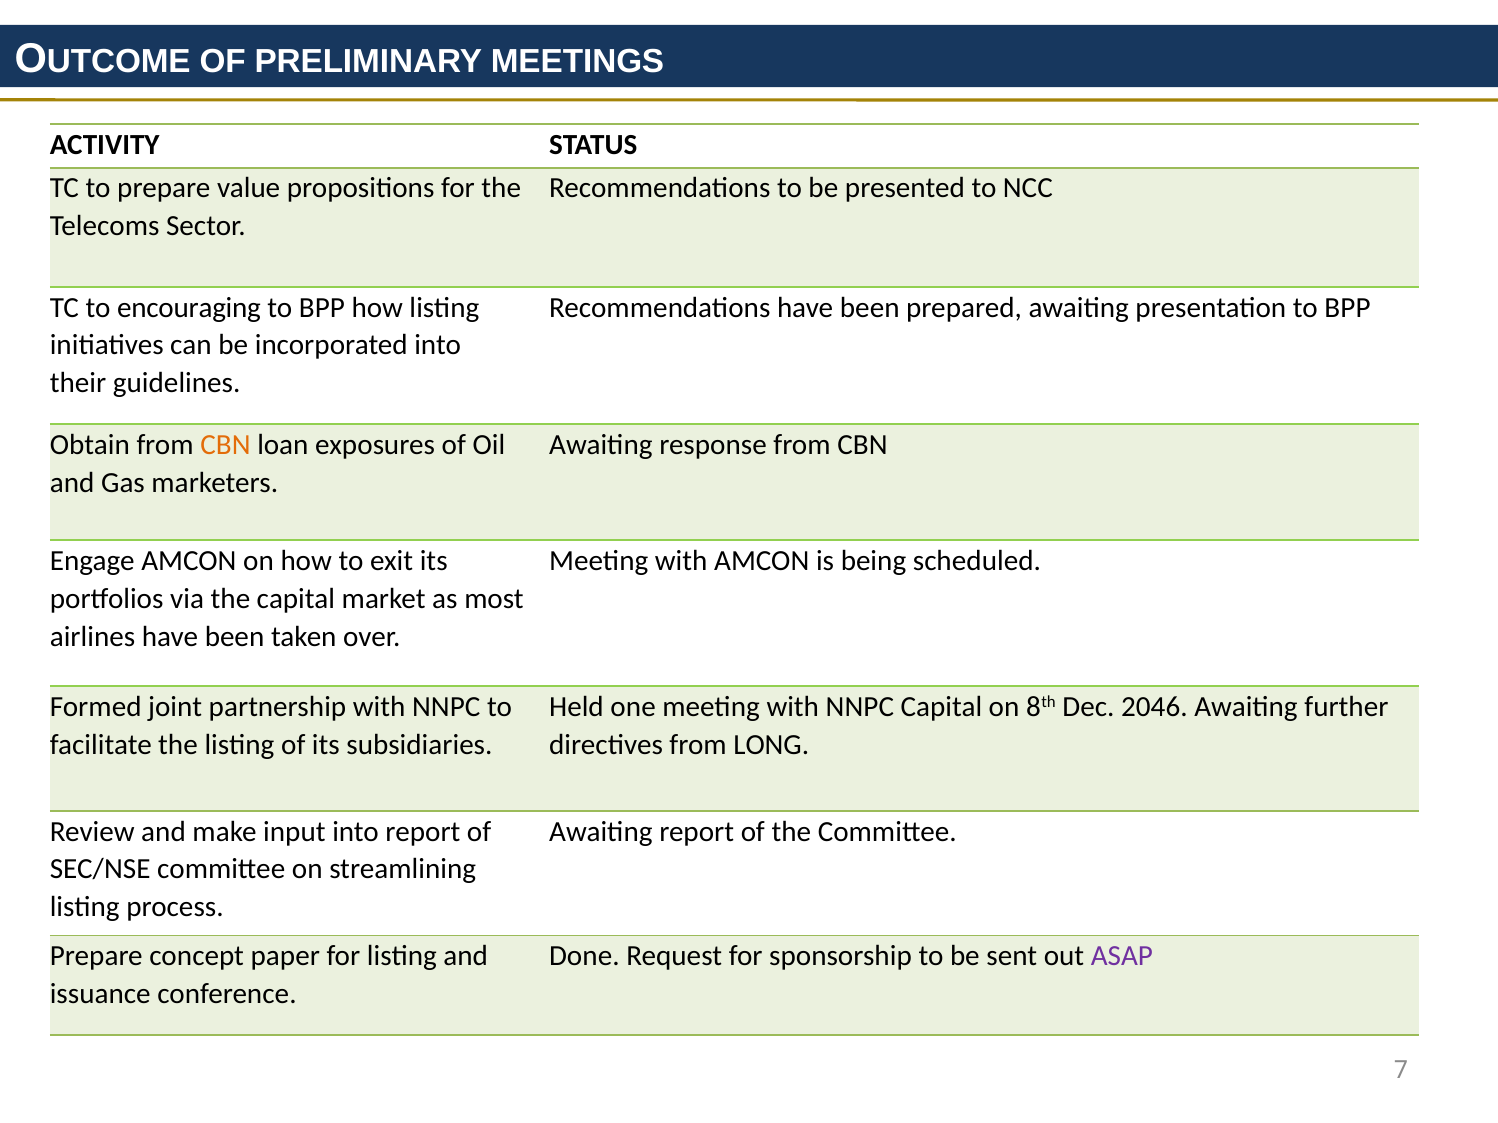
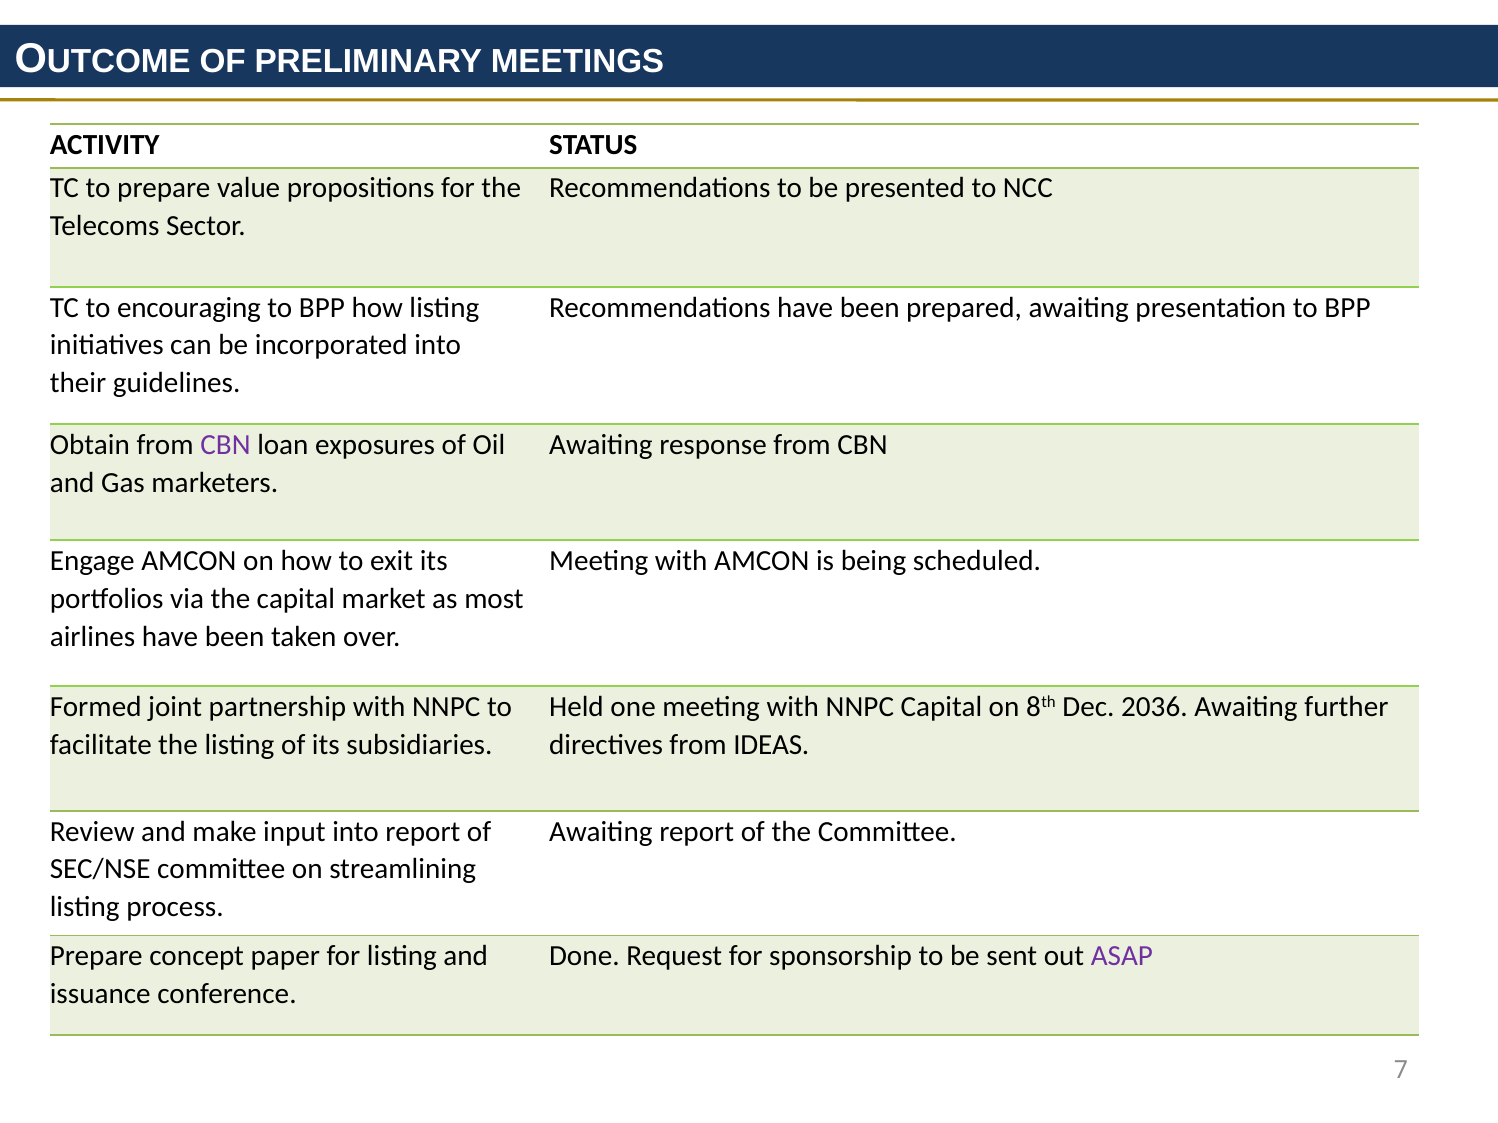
CBN at (226, 445) colour: orange -> purple
2046: 2046 -> 2036
LONG: LONG -> IDEAS
